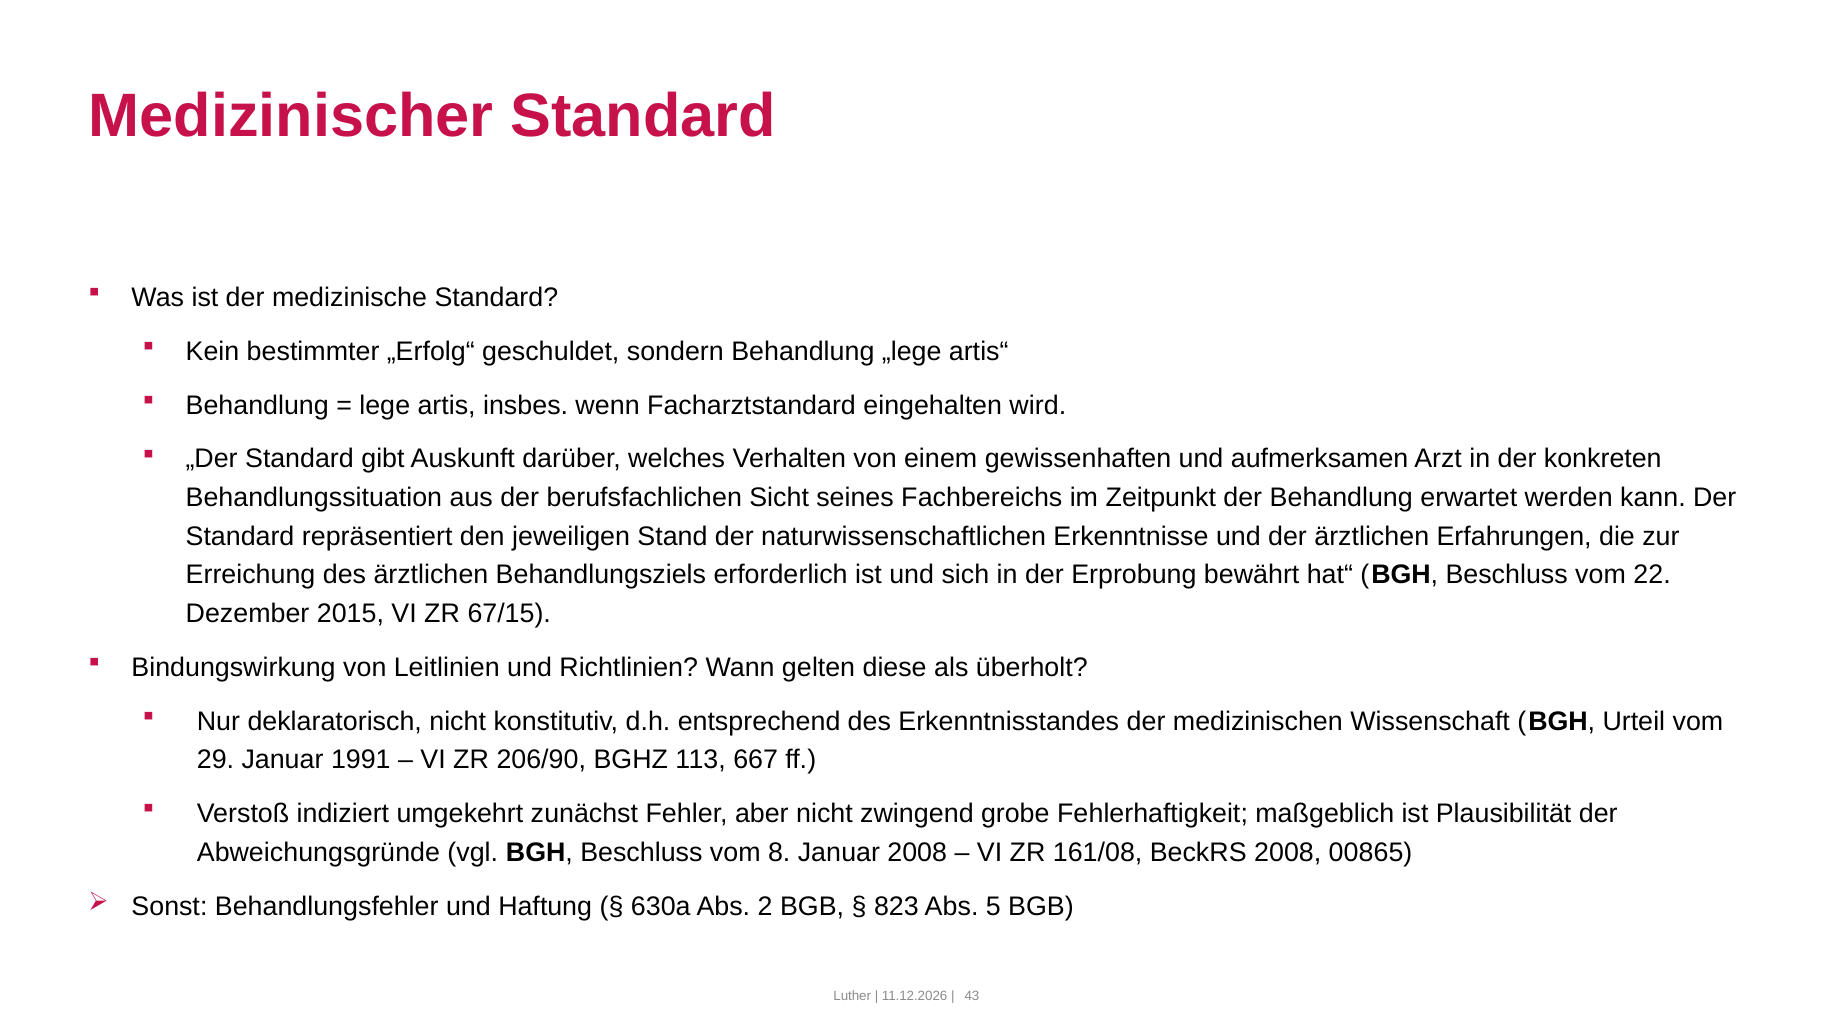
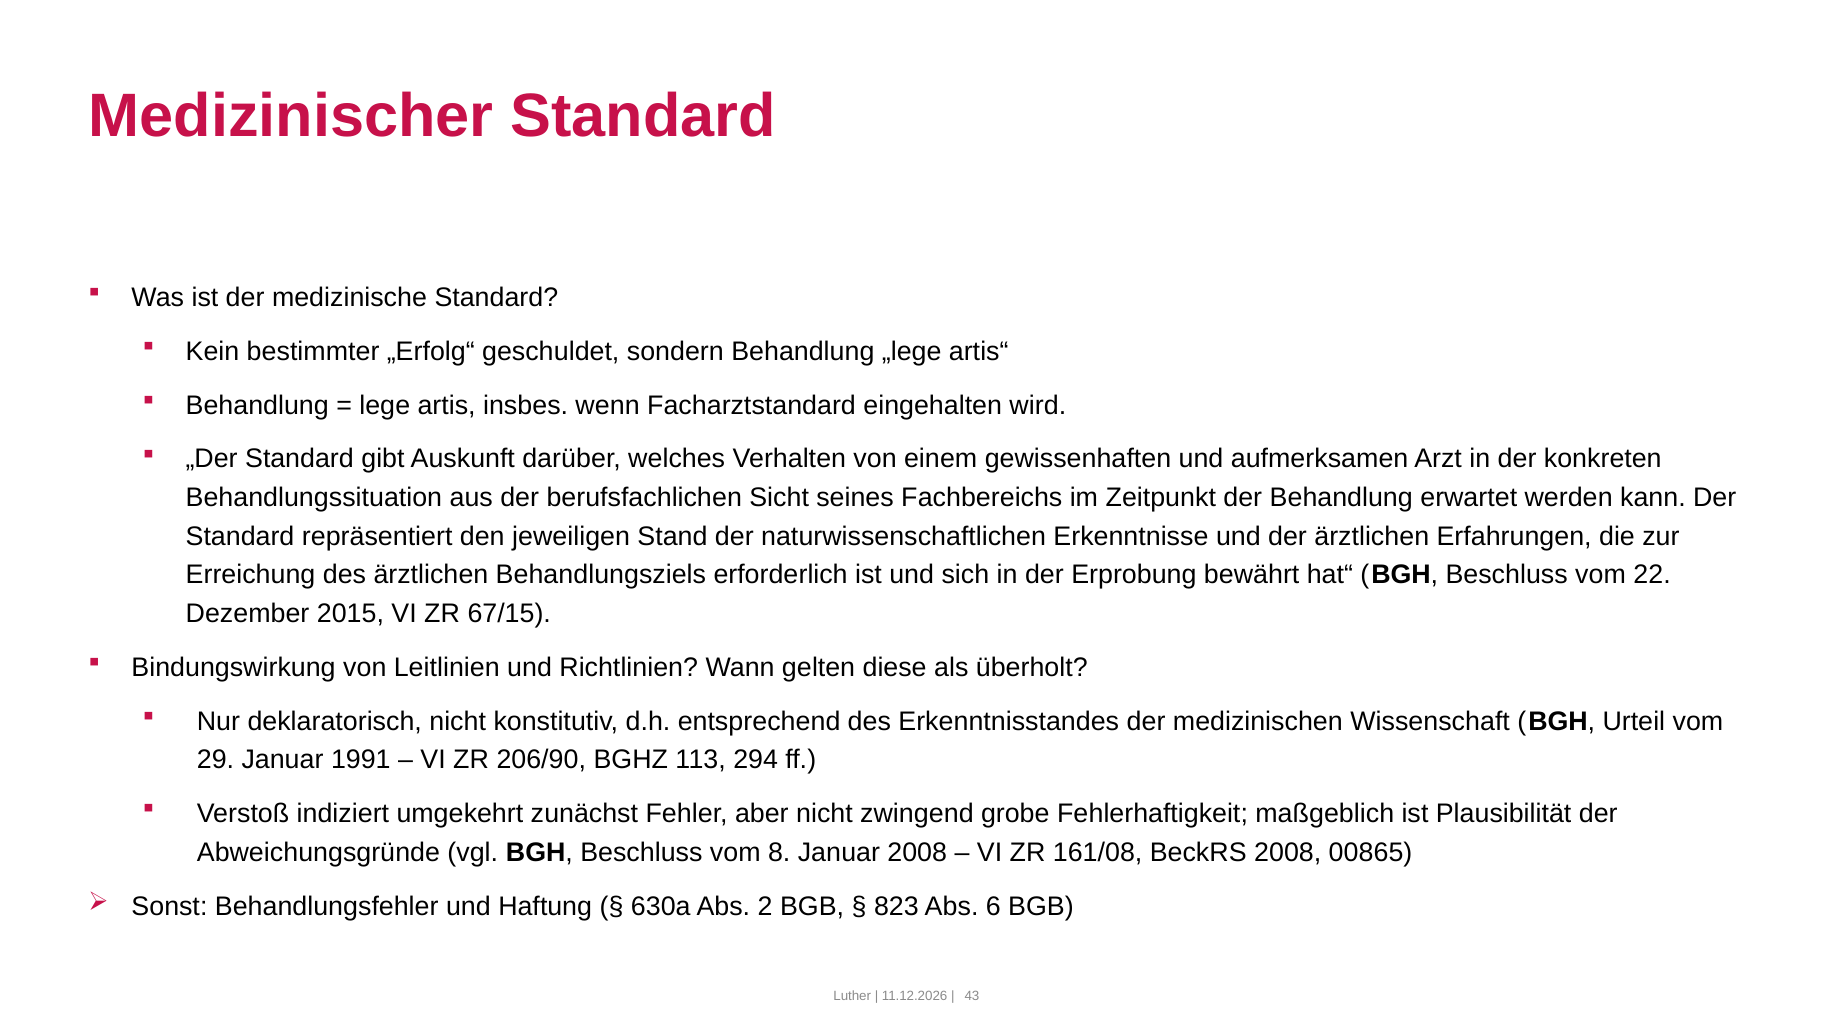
667: 667 -> 294
5: 5 -> 6
